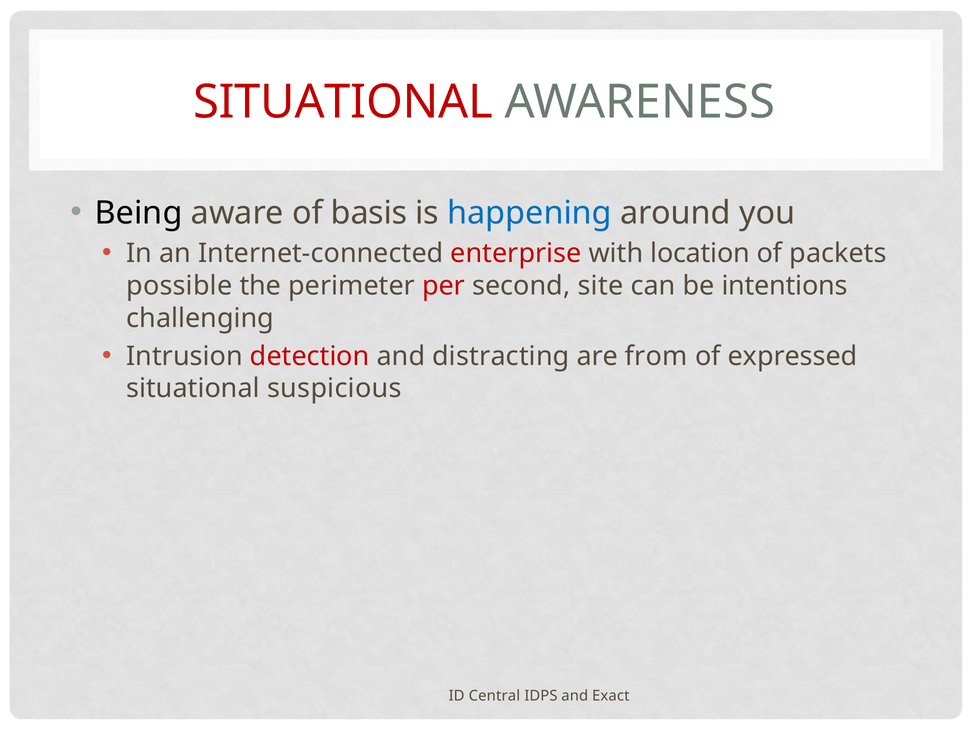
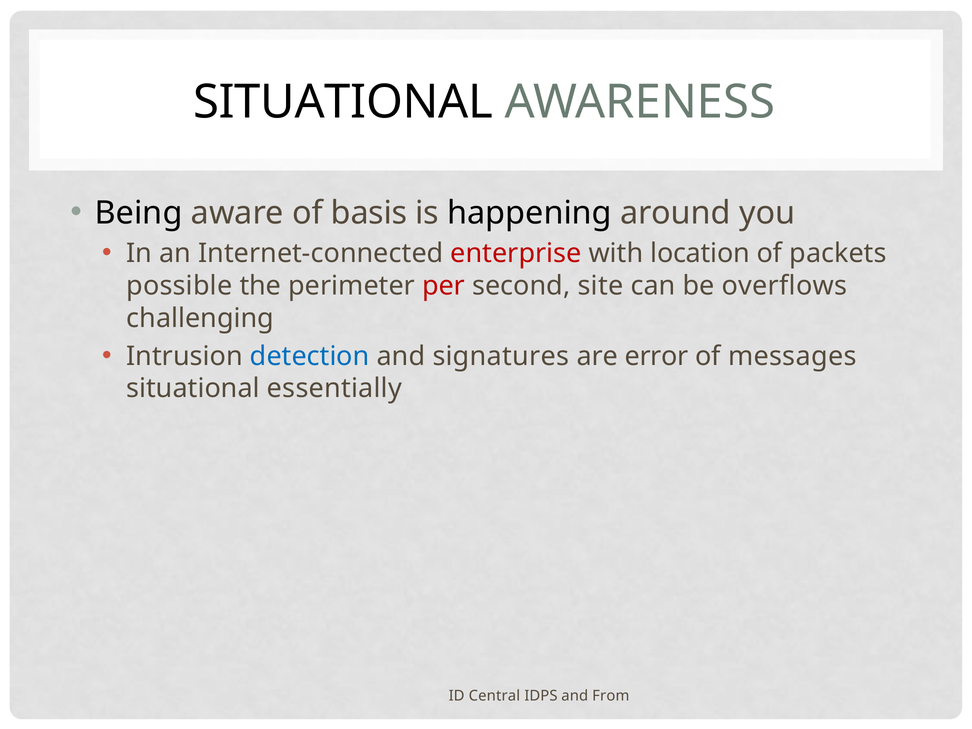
SITUATIONAL at (343, 102) colour: red -> black
happening colour: blue -> black
intentions: intentions -> overflows
detection colour: red -> blue
distracting: distracting -> signatures
from: from -> error
expressed: expressed -> messages
suspicious: suspicious -> essentially
Exact: Exact -> From
